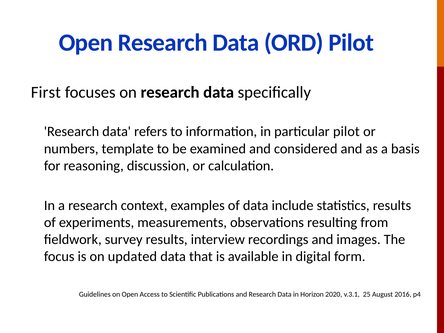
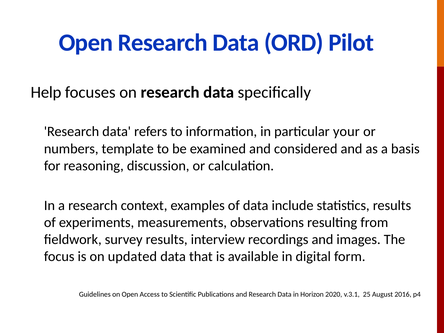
First: First -> Help
particular pilot: pilot -> your
